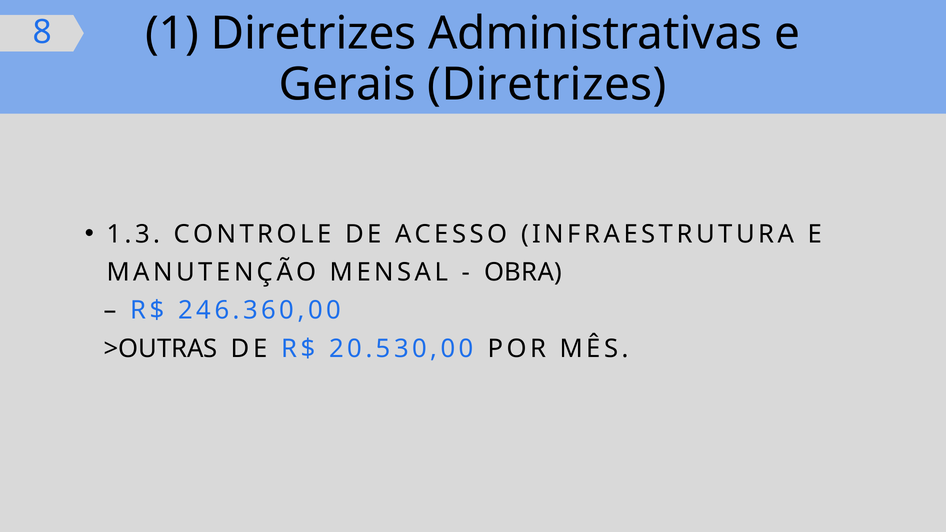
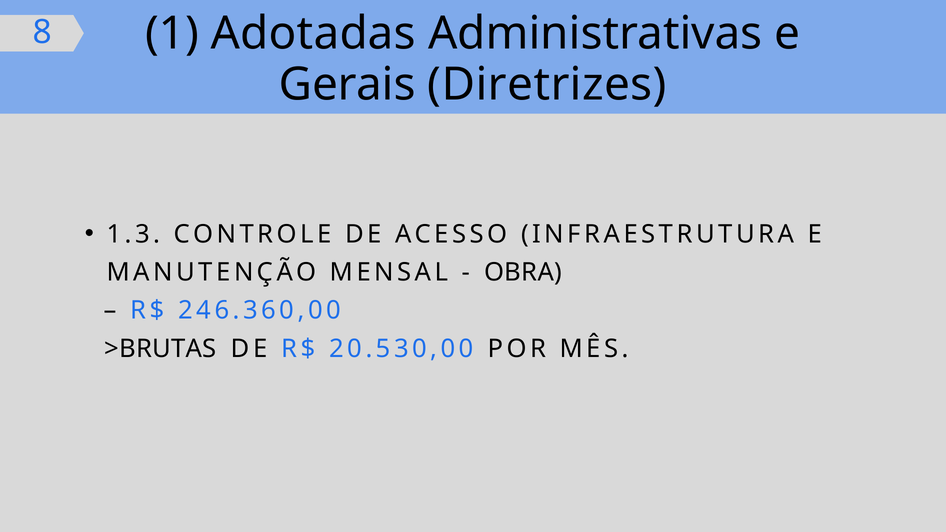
1 Diretrizes: Diretrizes -> Adotadas
>OUTRAS: >OUTRAS -> >BRUTAS
